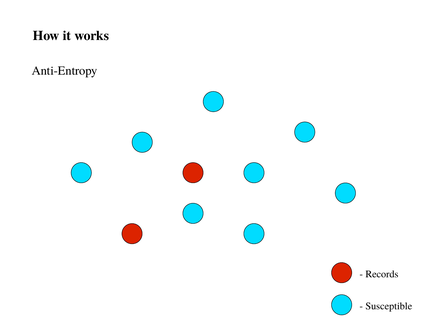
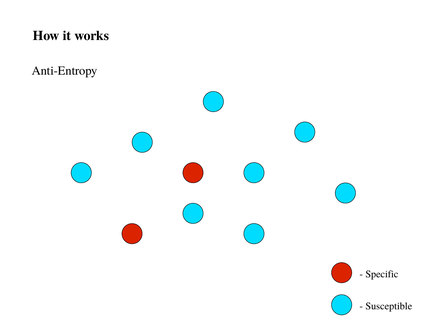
Records: Records -> Specific
